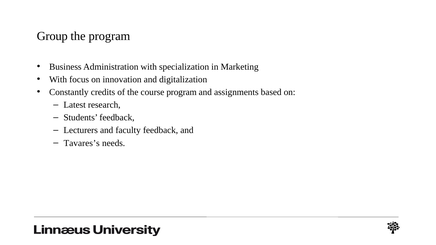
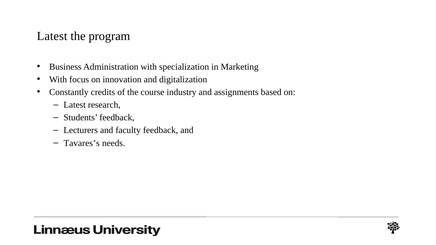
Group at (52, 36): Group -> Latest
course program: program -> industry
